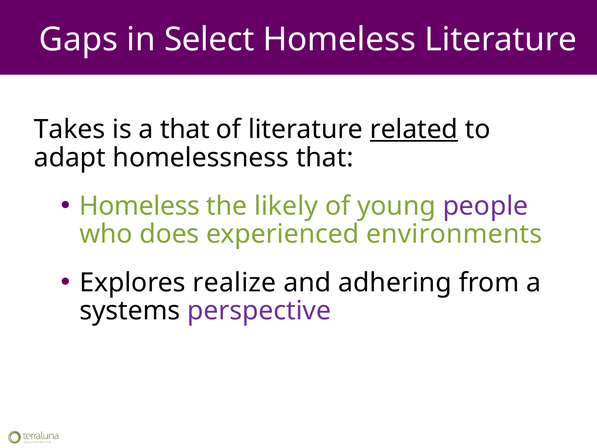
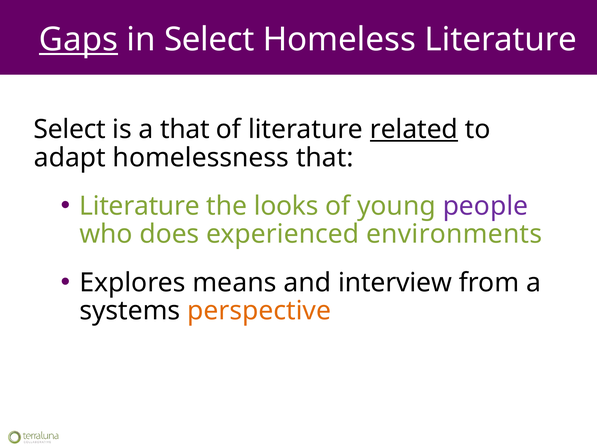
Gaps underline: none -> present
Takes at (70, 129): Takes -> Select
Homeless at (139, 206): Homeless -> Literature
likely: likely -> looks
realize: realize -> means
adhering: adhering -> interview
perspective colour: purple -> orange
